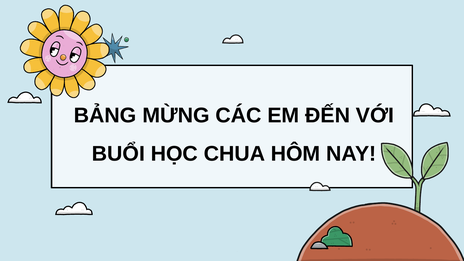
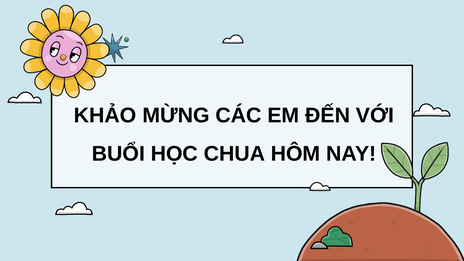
BẢNG: BẢNG -> KHẢO
